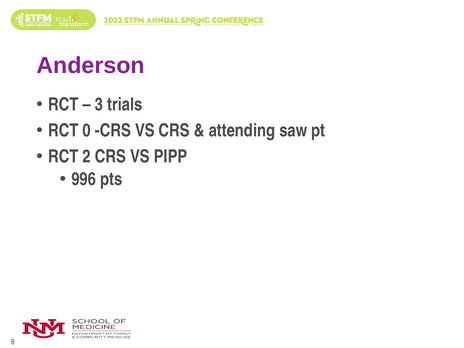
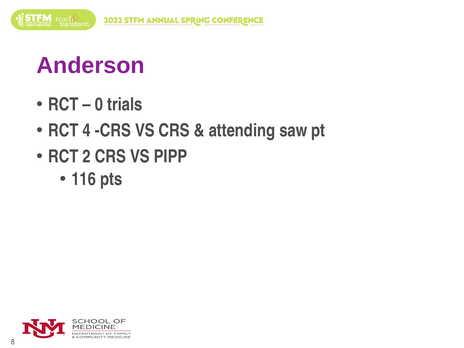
3: 3 -> 0
0: 0 -> 4
996: 996 -> 116
